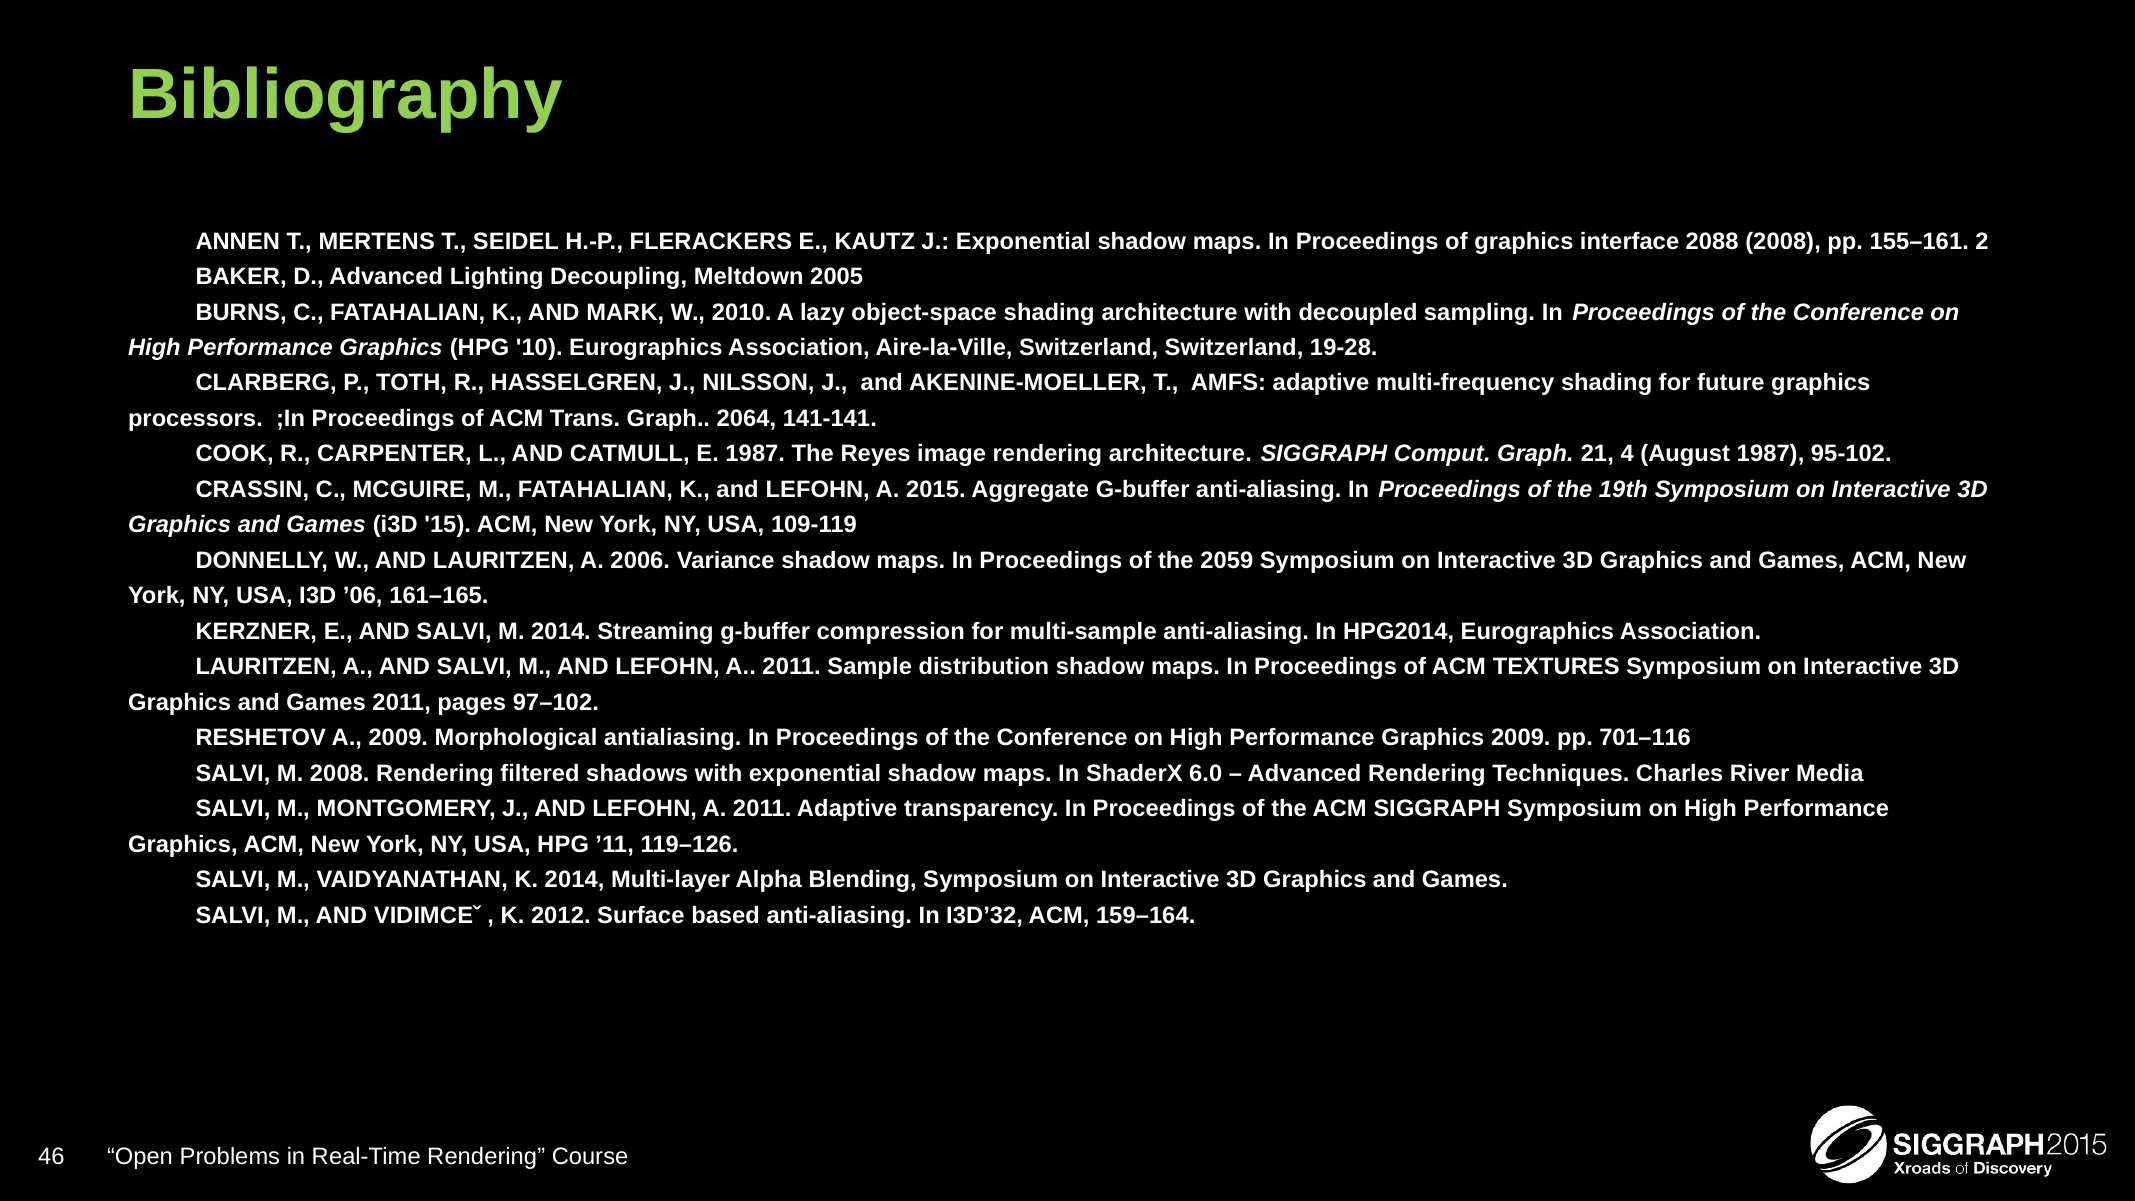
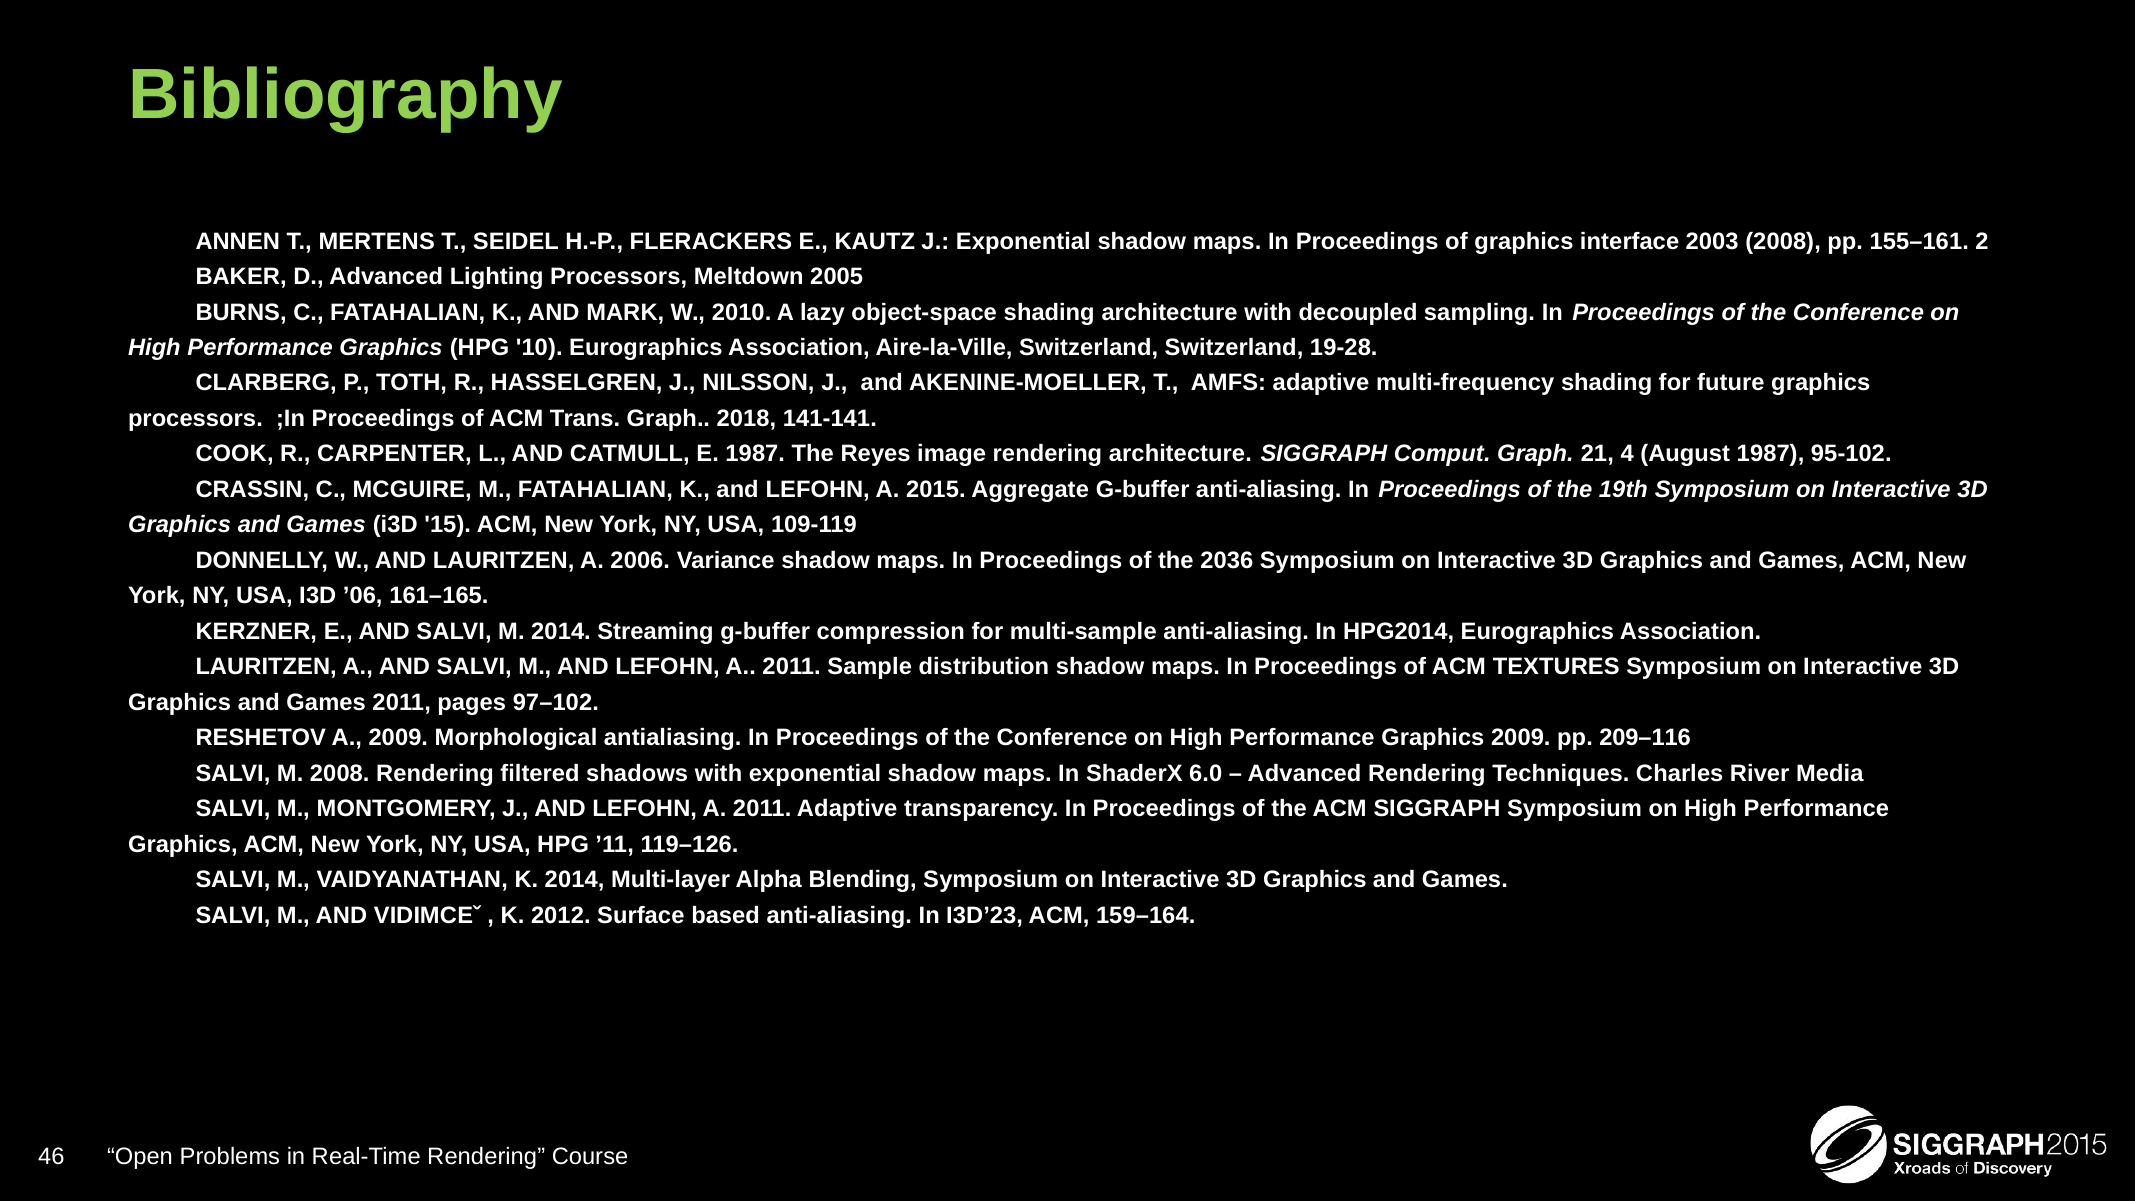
2088: 2088 -> 2003
Lighting Decoupling: Decoupling -> Processors
2064: 2064 -> 2018
2059: 2059 -> 2036
701–116: 701–116 -> 209–116
I3D’32: I3D’32 -> I3D’23
